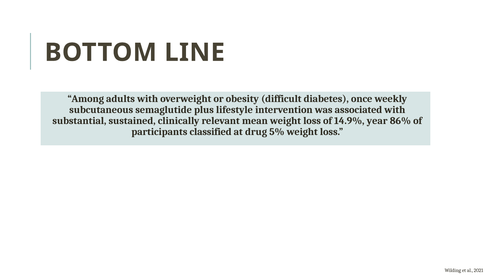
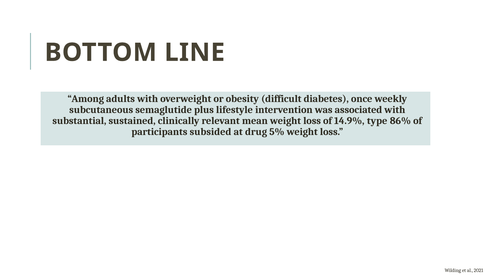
year: year -> type
classified: classified -> subsided
